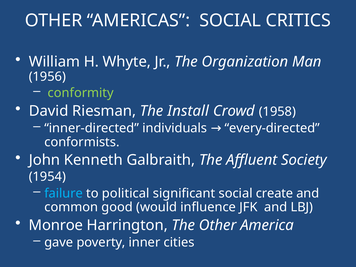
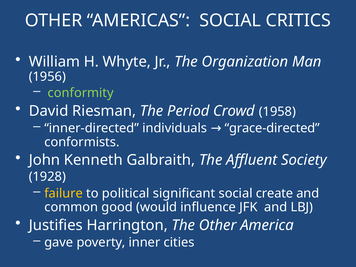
Install: Install -> Period
every-directed: every-directed -> grace-directed
1954: 1954 -> 1928
failure colour: light blue -> yellow
Monroe: Monroe -> Justifies
